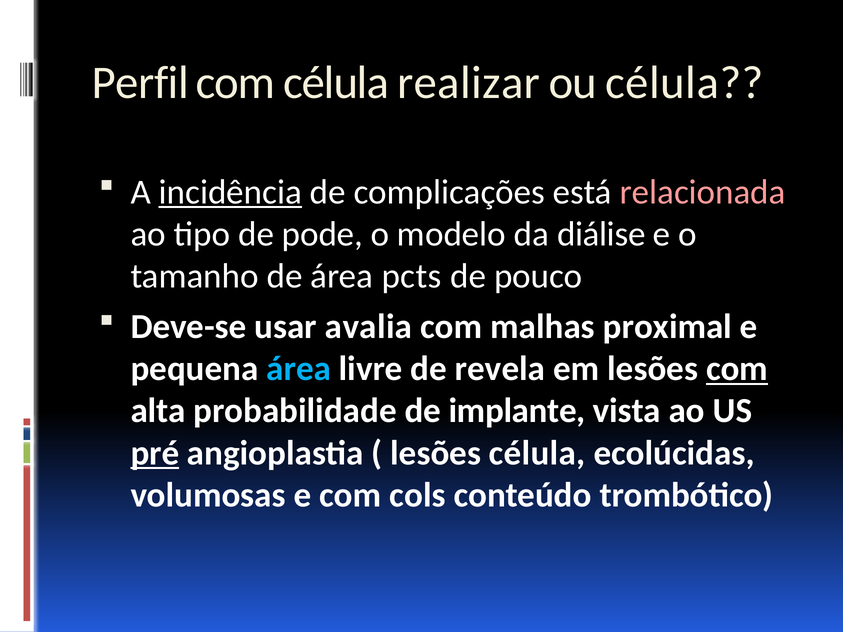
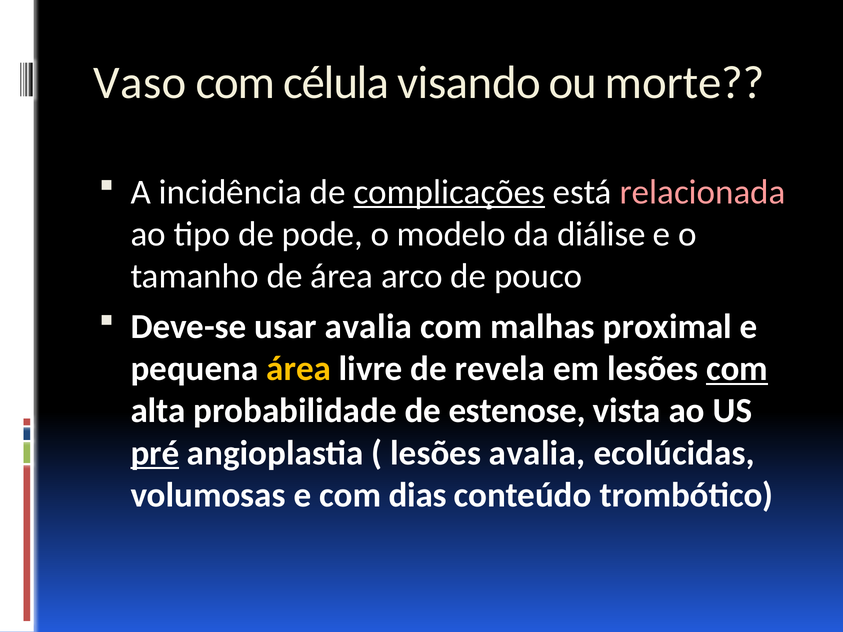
Perfil: Perfil -> Vaso
realizar: realizar -> visando
ou célula: célula -> morte
incidência underline: present -> none
complicações underline: none -> present
pcts: pcts -> arco
área at (299, 369) colour: light blue -> yellow
implante: implante -> estenose
lesões célula: célula -> avalia
cols: cols -> dias
